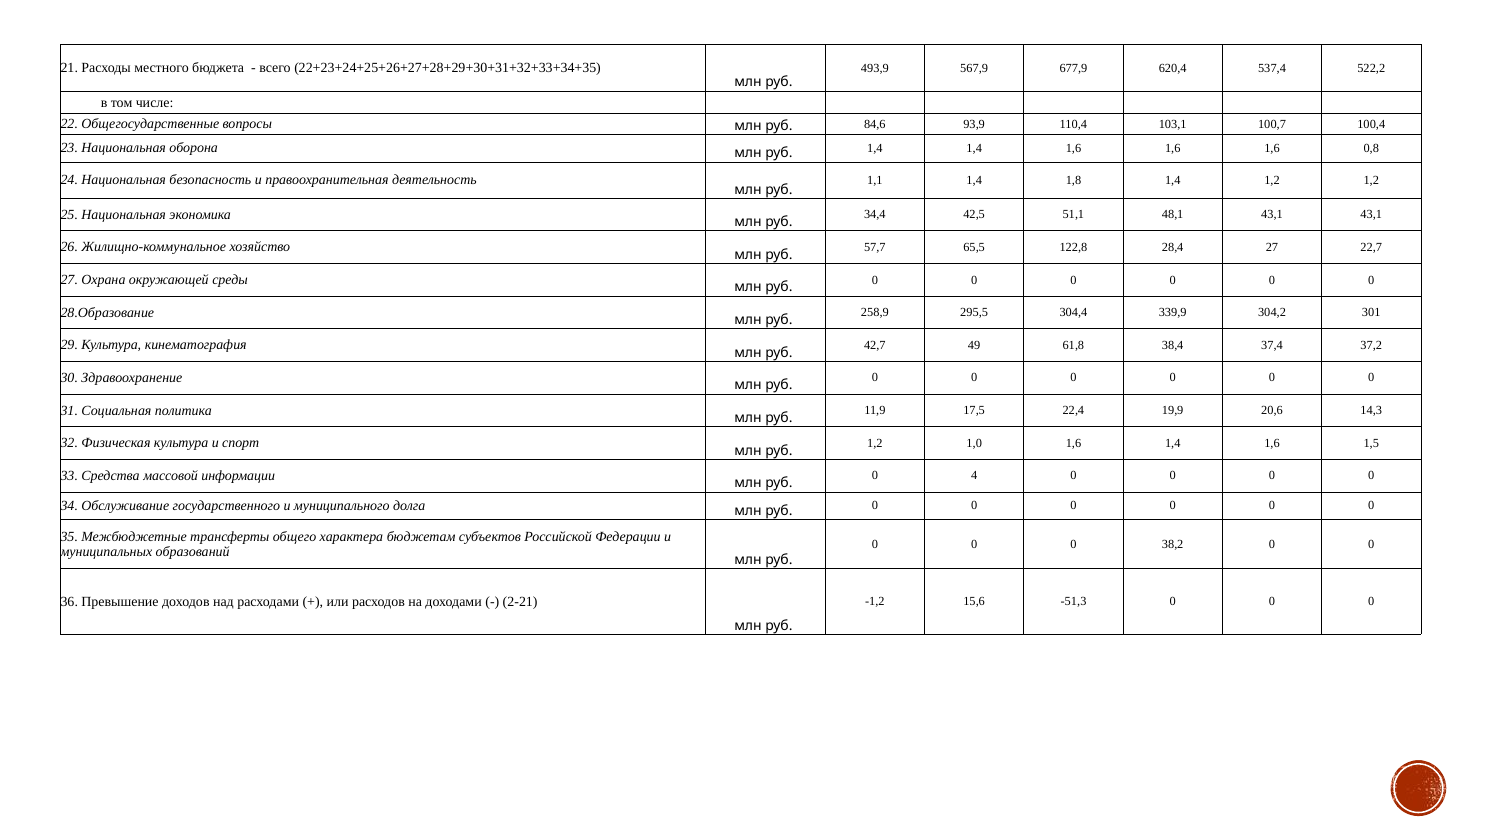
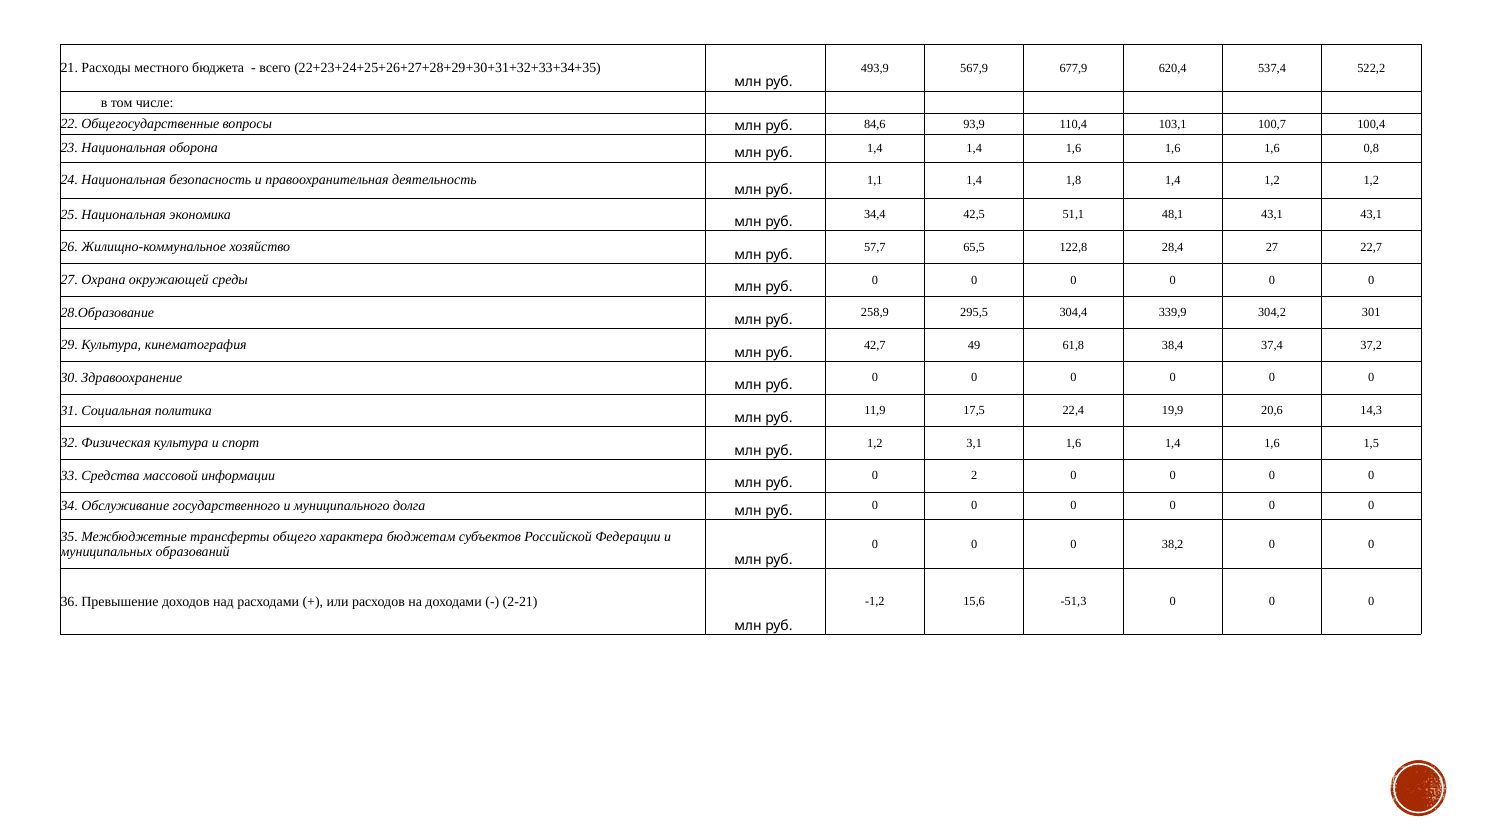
1,0: 1,0 -> 3,1
4: 4 -> 2
